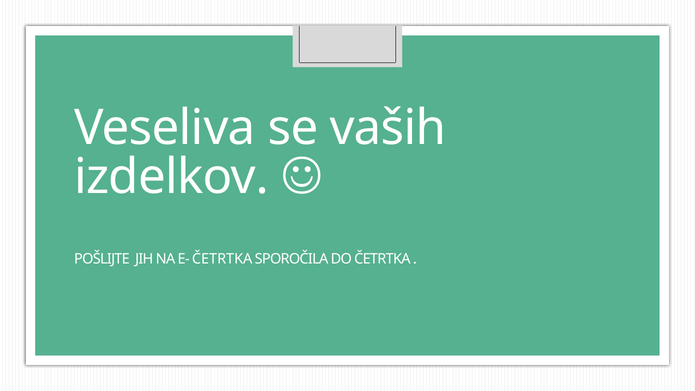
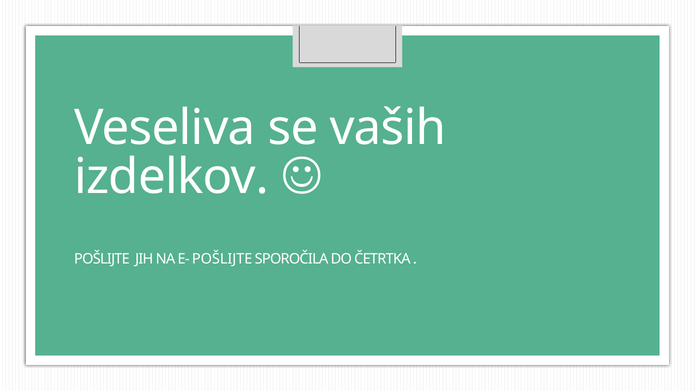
E- ČETRTKA: ČETRTKA -> POŠLIJTE
